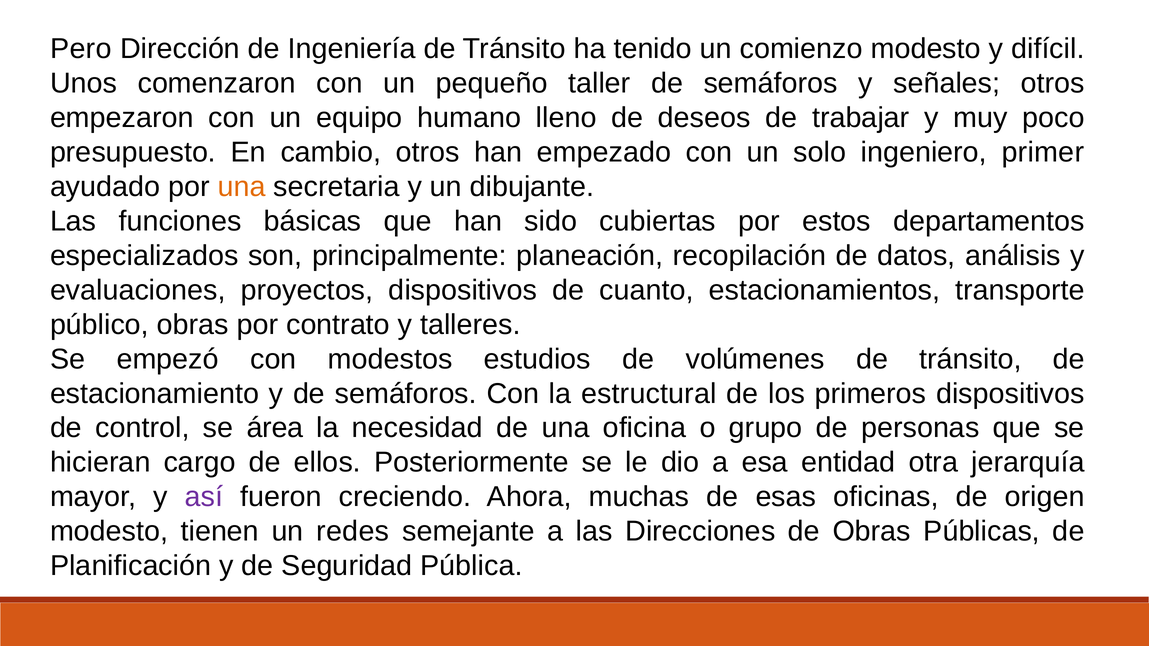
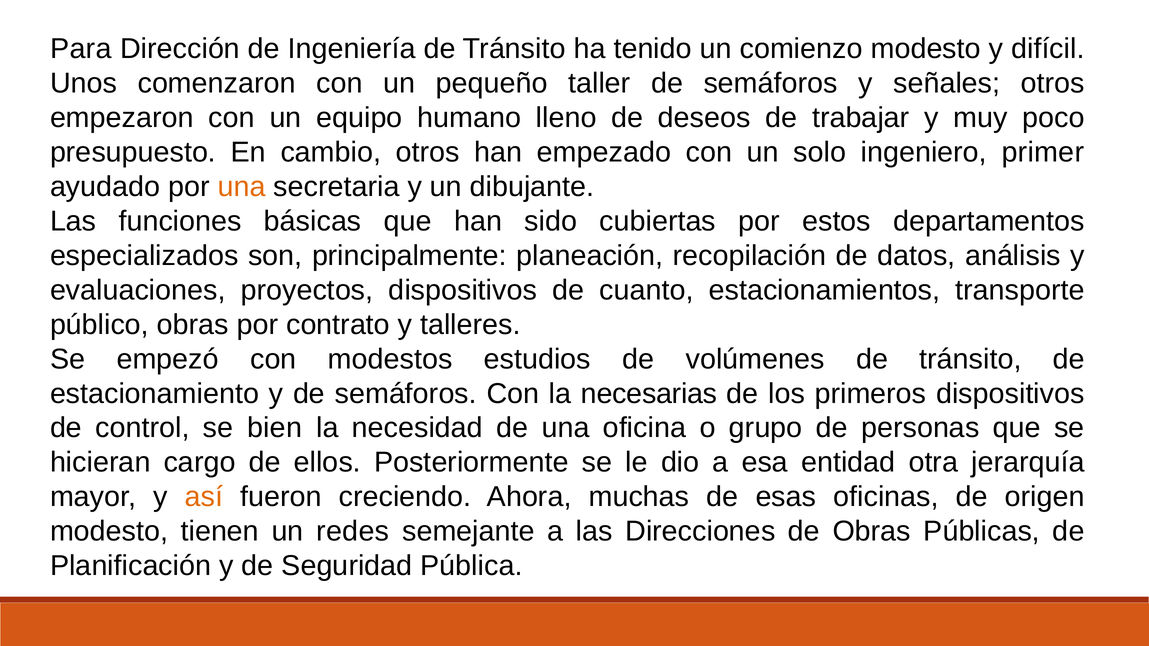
Pero: Pero -> Para
estructural: estructural -> necesarias
área: área -> bien
así colour: purple -> orange
